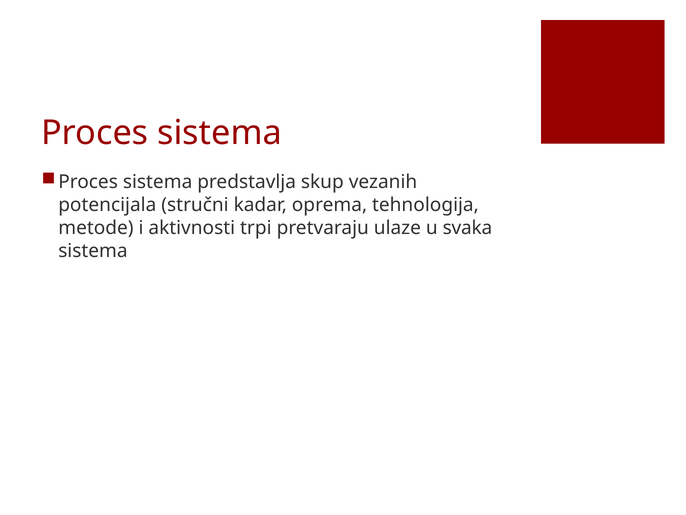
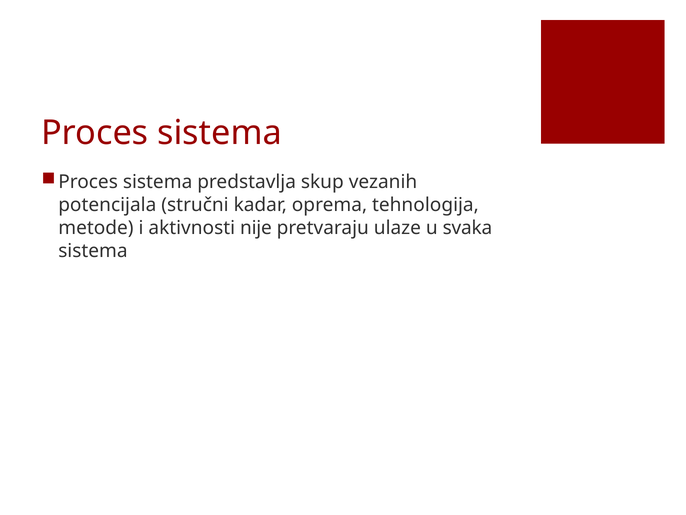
trpi: trpi -> nije
